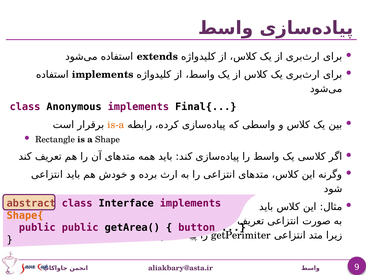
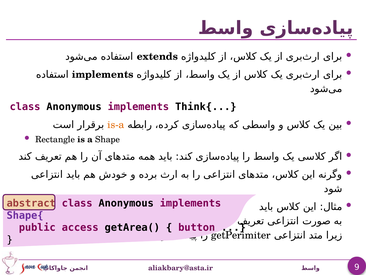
Final{: Final{ -> Think{
Interface at (126, 203): Interface -> Anonymous
Shape{ colour: orange -> purple
public public: public -> access
